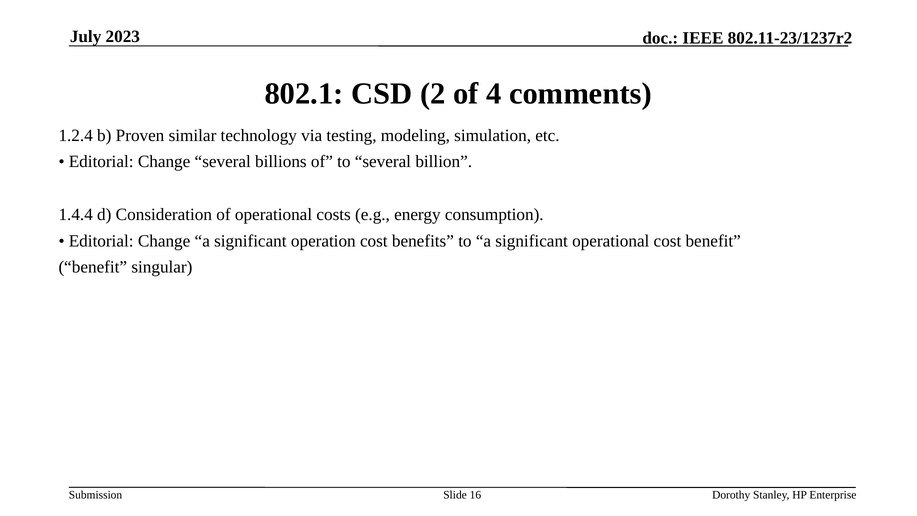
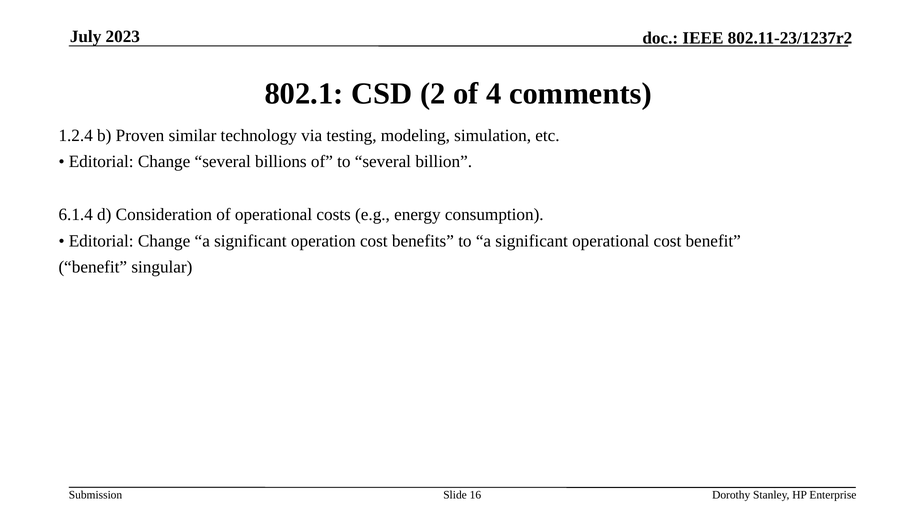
1.4.4: 1.4.4 -> 6.1.4
